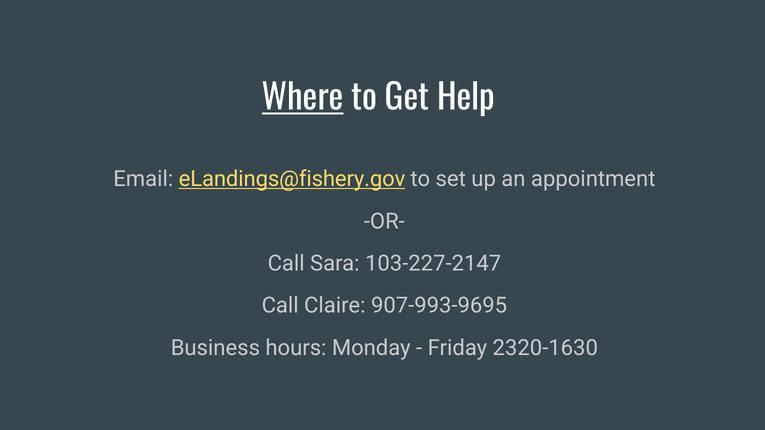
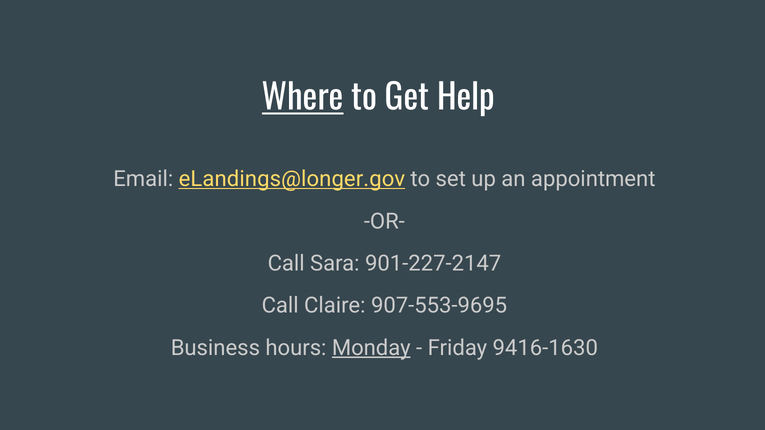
eLandings@fishery.gov: eLandings@fishery.gov -> eLandings@longer.gov
103-227-2147: 103-227-2147 -> 901-227-2147
907-993-9695: 907-993-9695 -> 907-553-9695
Monday underline: none -> present
2320-1630: 2320-1630 -> 9416-1630
